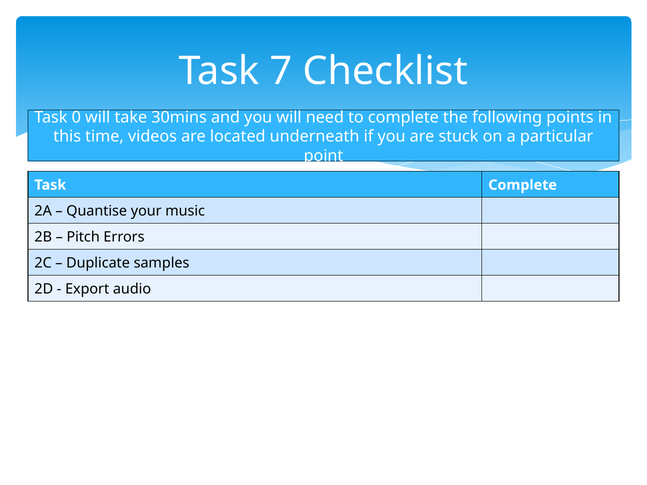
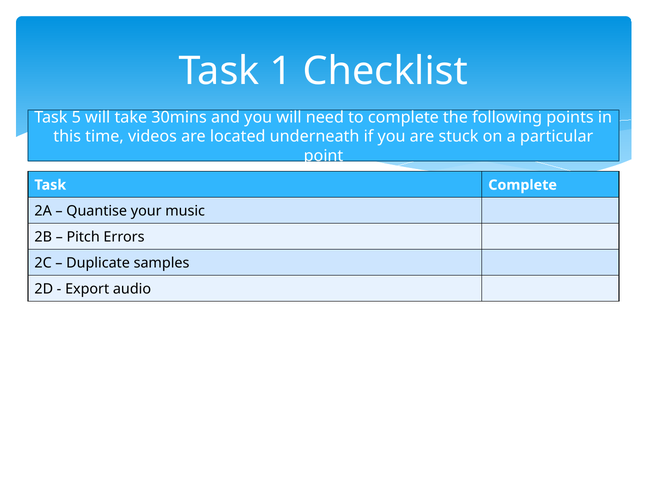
7: 7 -> 1
0: 0 -> 5
